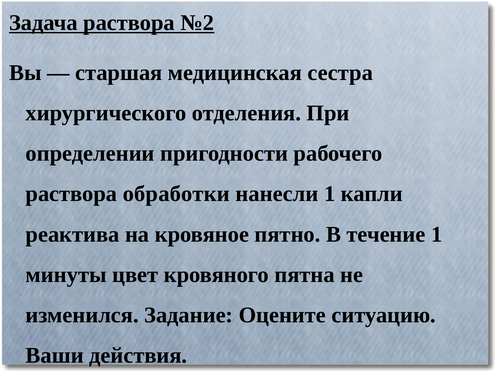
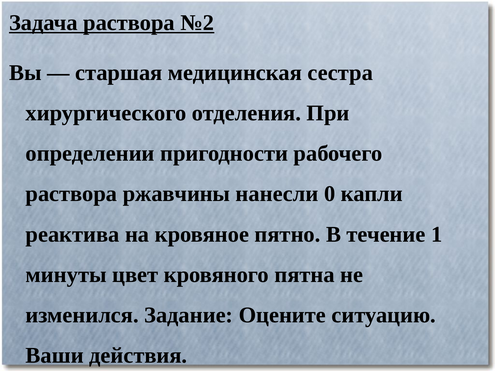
обработки: обработки -> ржавчины
нанесли 1: 1 -> 0
